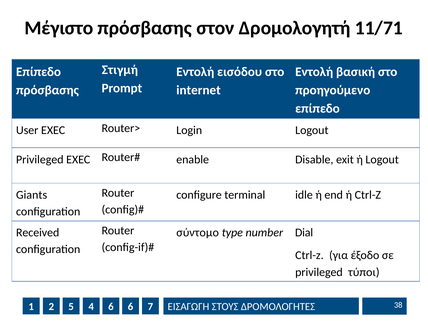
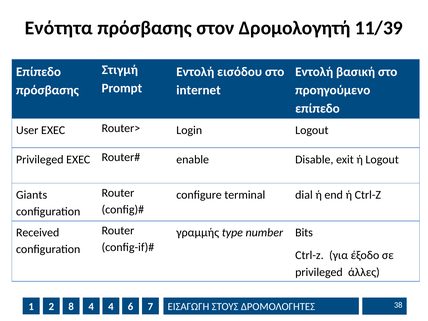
Μέγιστο: Μέγιστο -> Ενότητα
11/71: 11/71 -> 11/39
idle: idle -> dial
σύντομο: σύντομο -> γραμμής
Dial: Dial -> Bits
τύποι: τύποι -> άλλες
5: 5 -> 8
4 6: 6 -> 4
